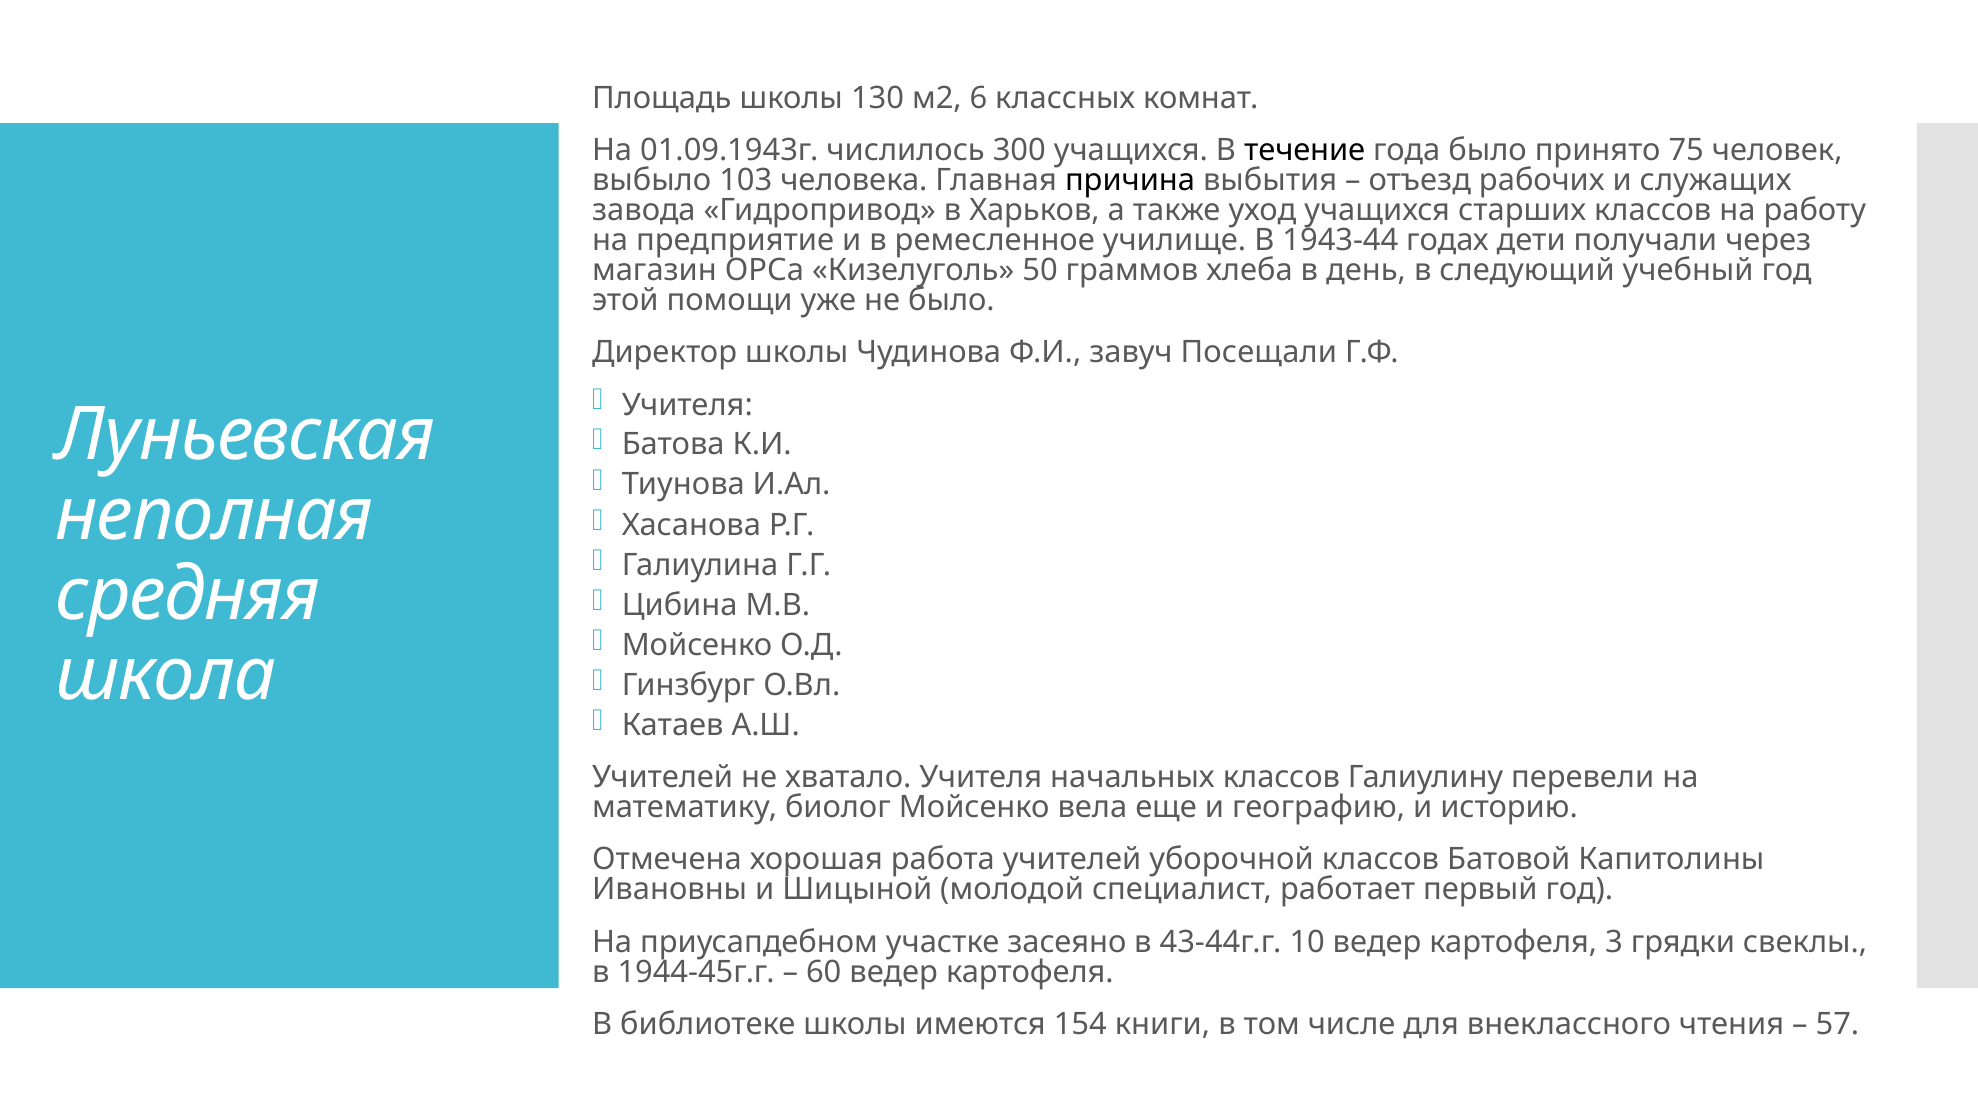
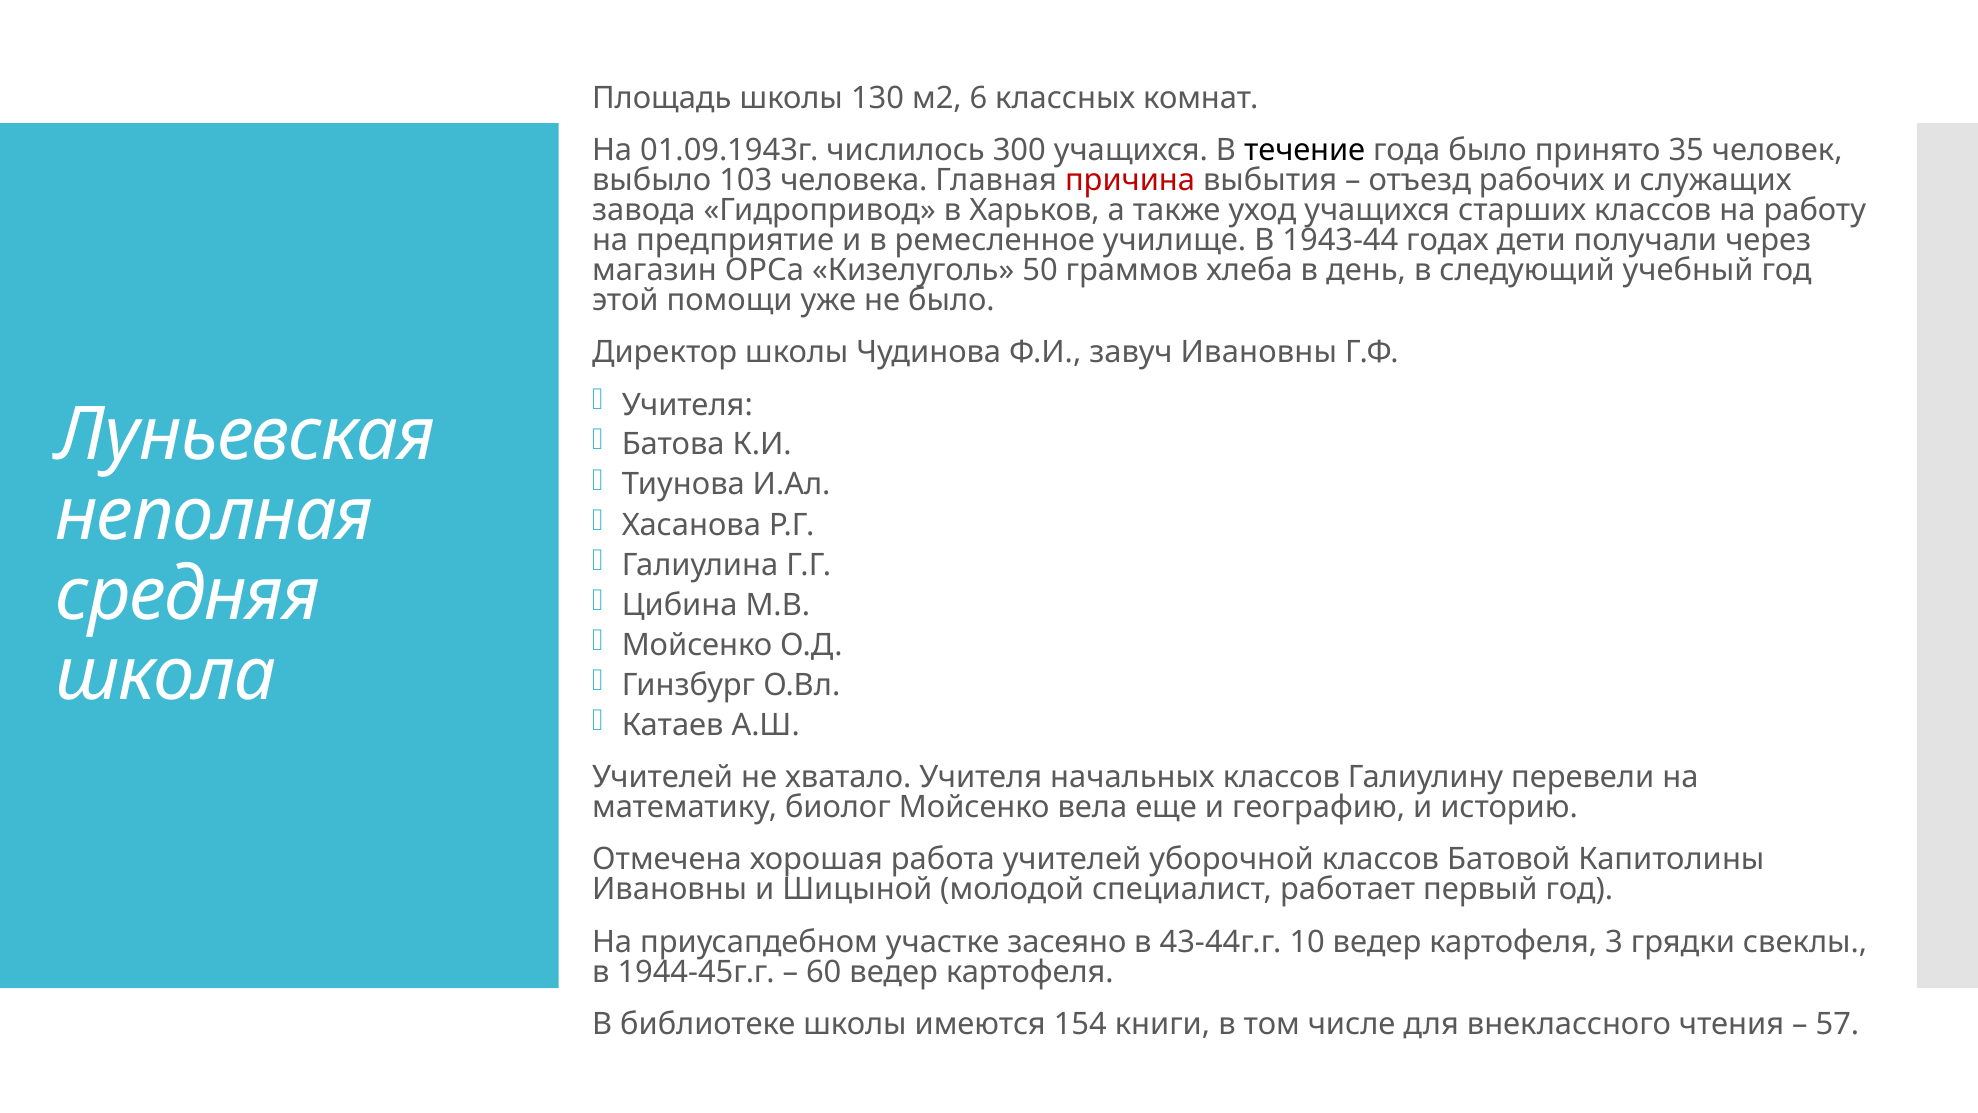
75: 75 -> 35
причина colour: black -> red
завуч Посещали: Посещали -> Ивановны
